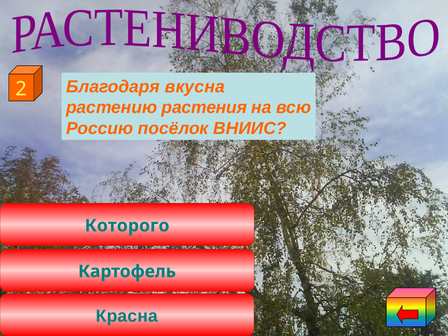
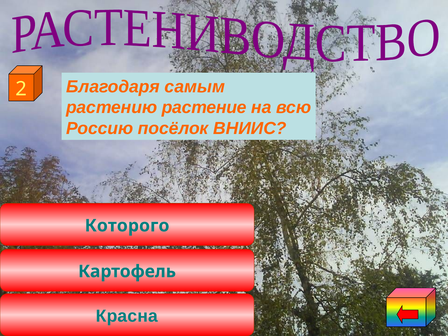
вкусна: вкусна -> самым
растения: растения -> растение
